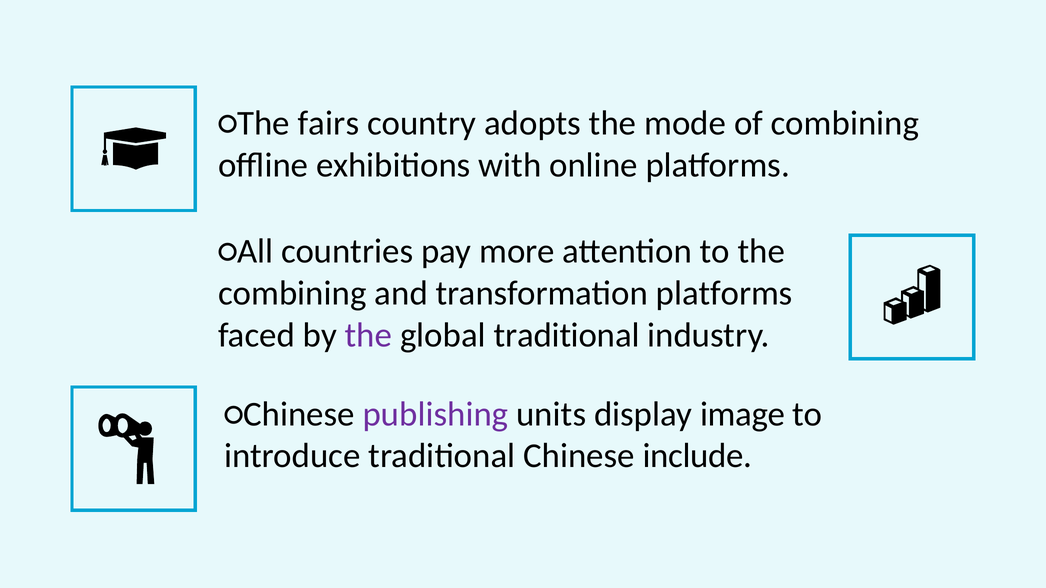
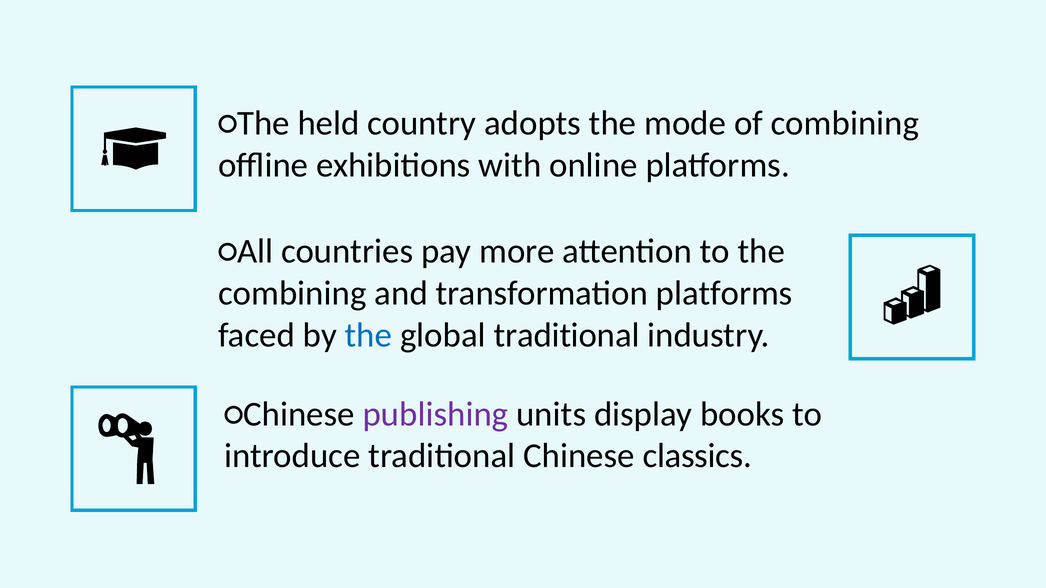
fairs: fairs -> held
the at (368, 335) colour: purple -> blue
image: image -> books
include: include -> classics
